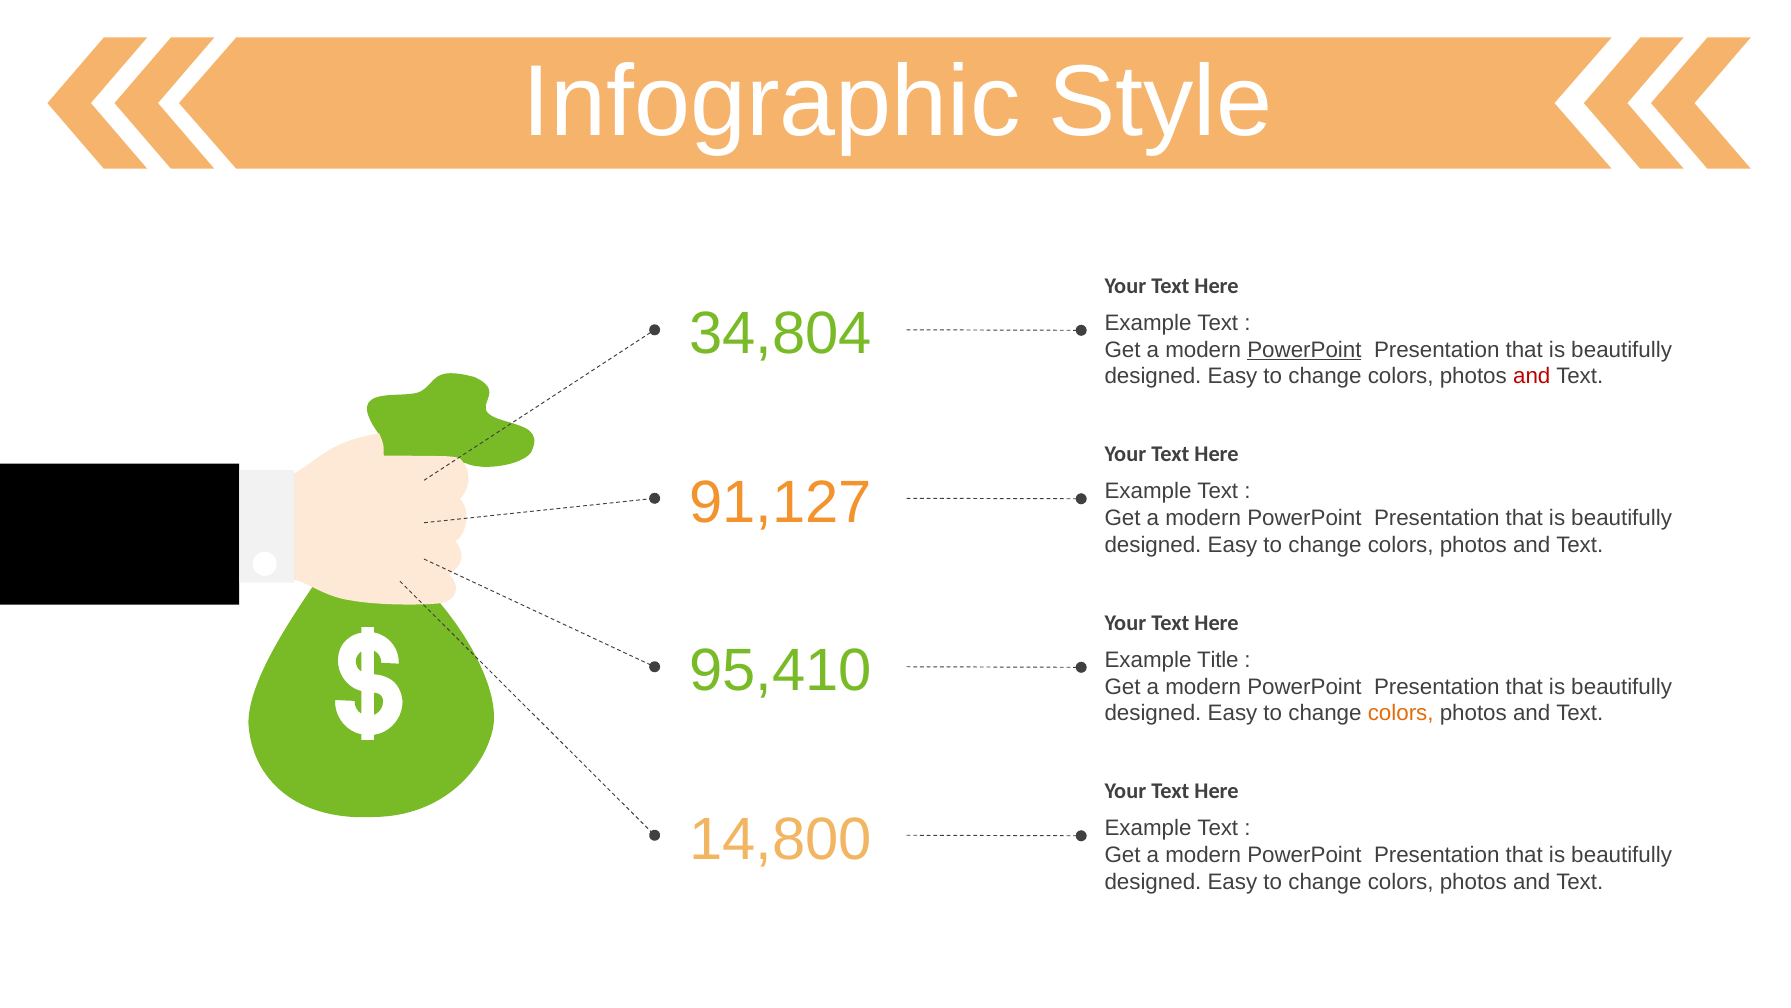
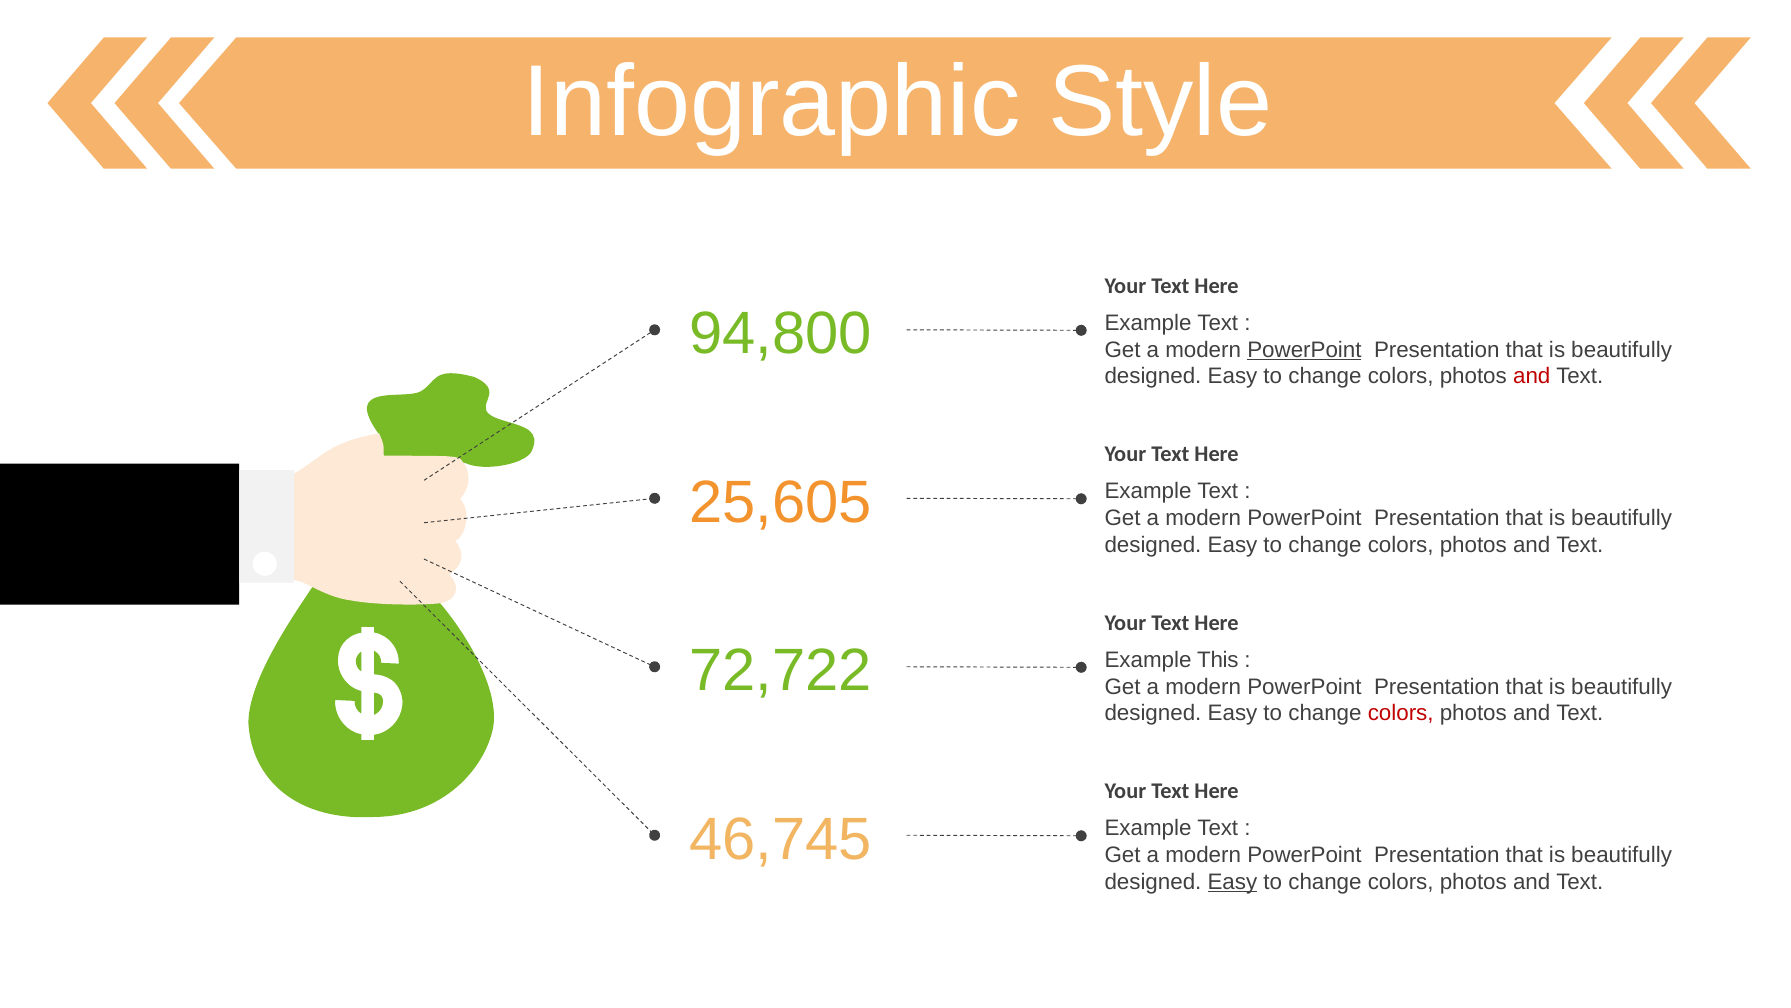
34,804: 34,804 -> 94,800
91,127: 91,127 -> 25,605
95,410: 95,410 -> 72,722
Title: Title -> This
colors at (1401, 713) colour: orange -> red
14,800: 14,800 -> 46,745
Easy at (1232, 882) underline: none -> present
